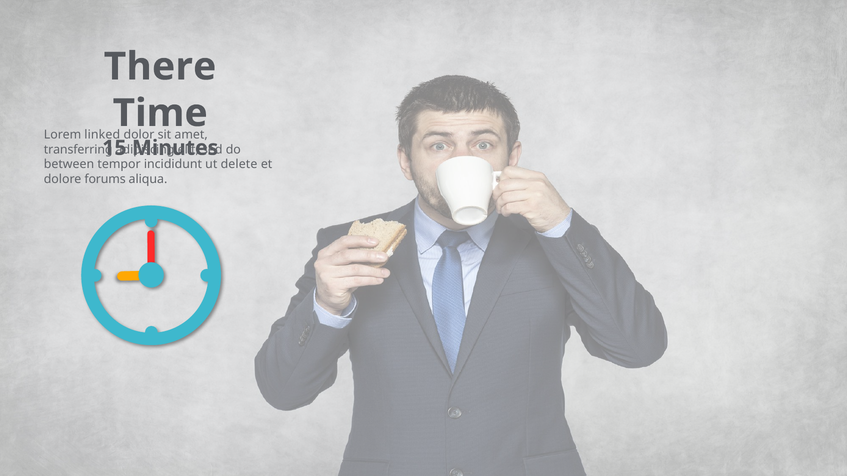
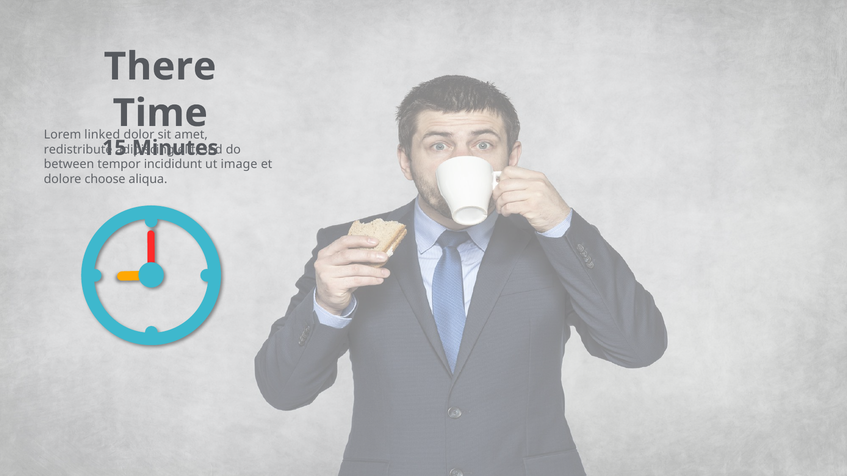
transferring: transferring -> redistribute
delete: delete -> image
forums: forums -> choose
